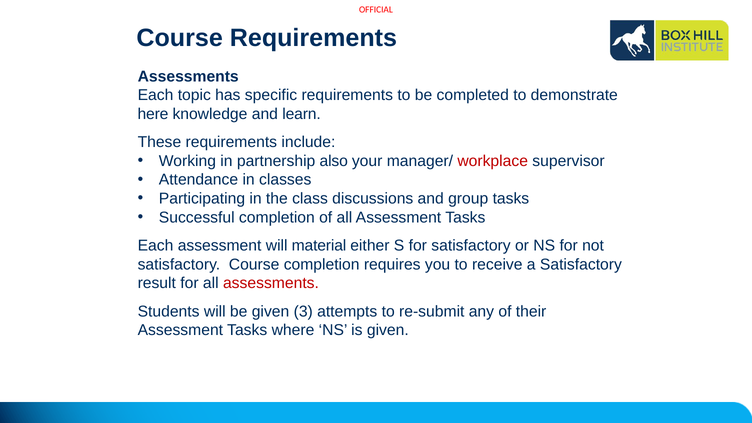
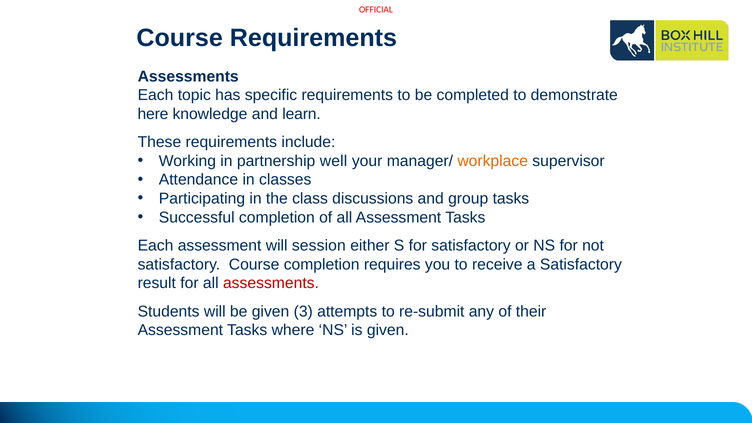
also: also -> well
workplace colour: red -> orange
material: material -> session
